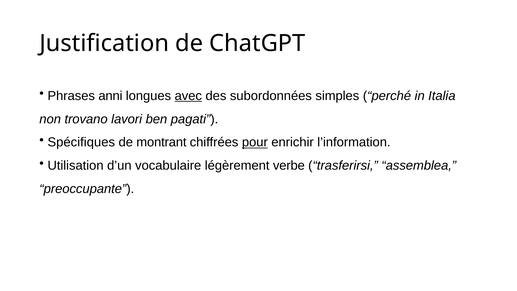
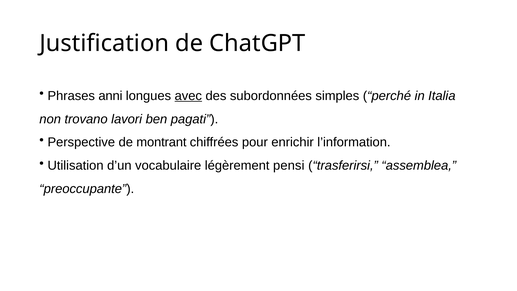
Spécifiques: Spécifiques -> Perspective
pour underline: present -> none
verbe: verbe -> pensi
